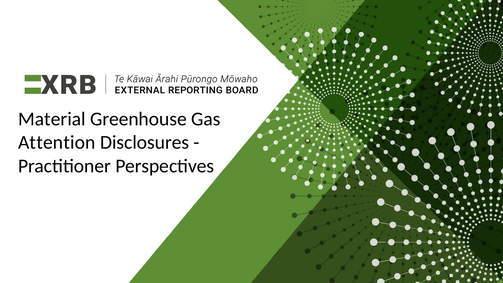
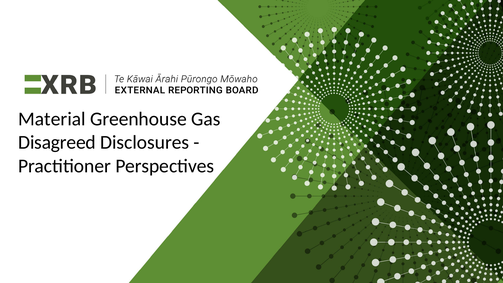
Attention: Attention -> Disagreed
